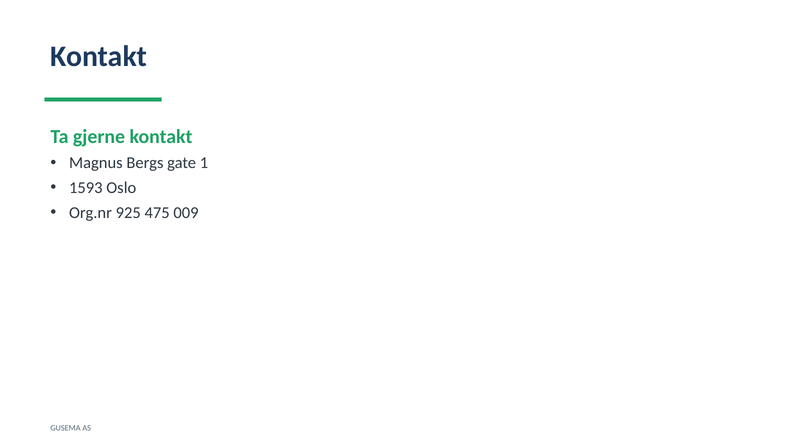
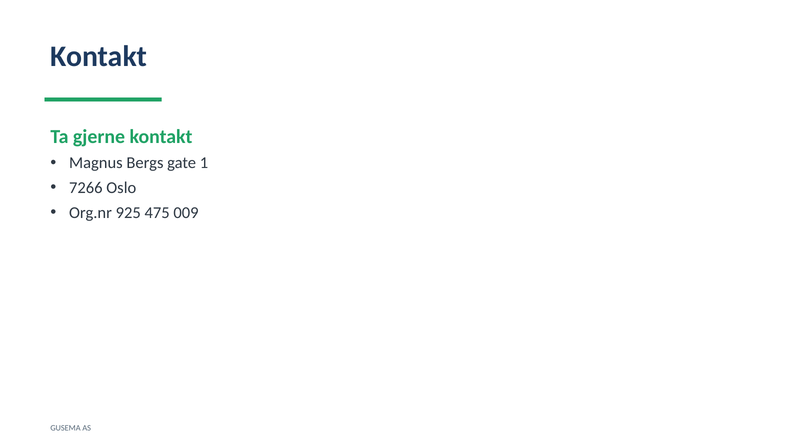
1593: 1593 -> 7266
